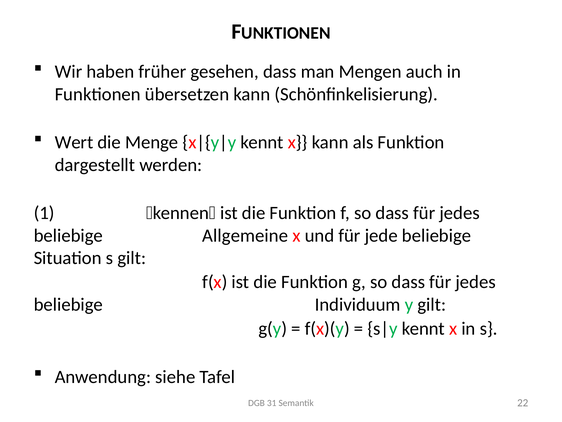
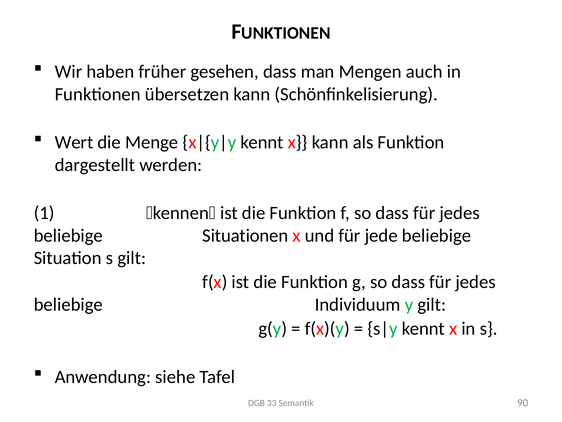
Allgemeine: Allgemeine -> Situationen
31: 31 -> 33
22: 22 -> 90
